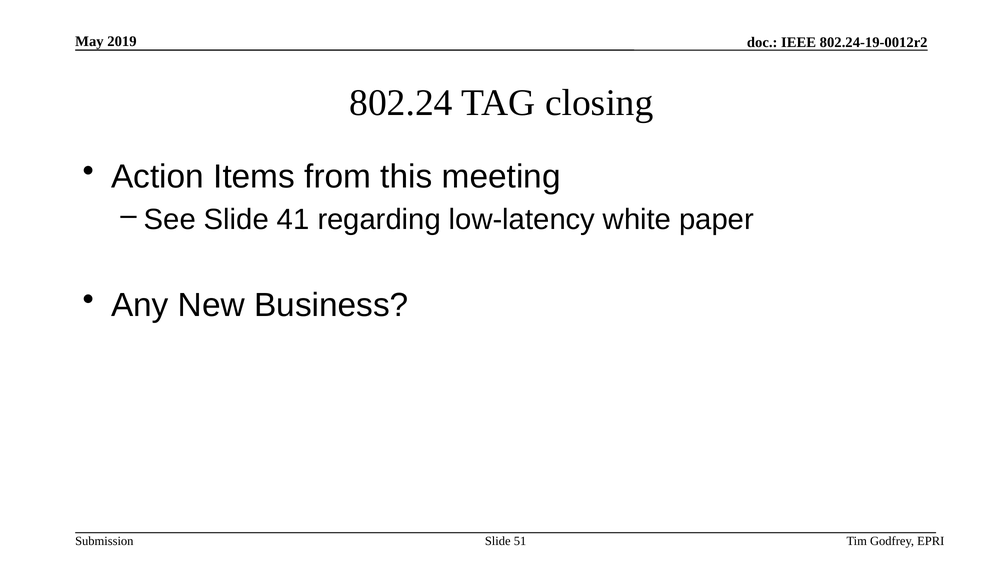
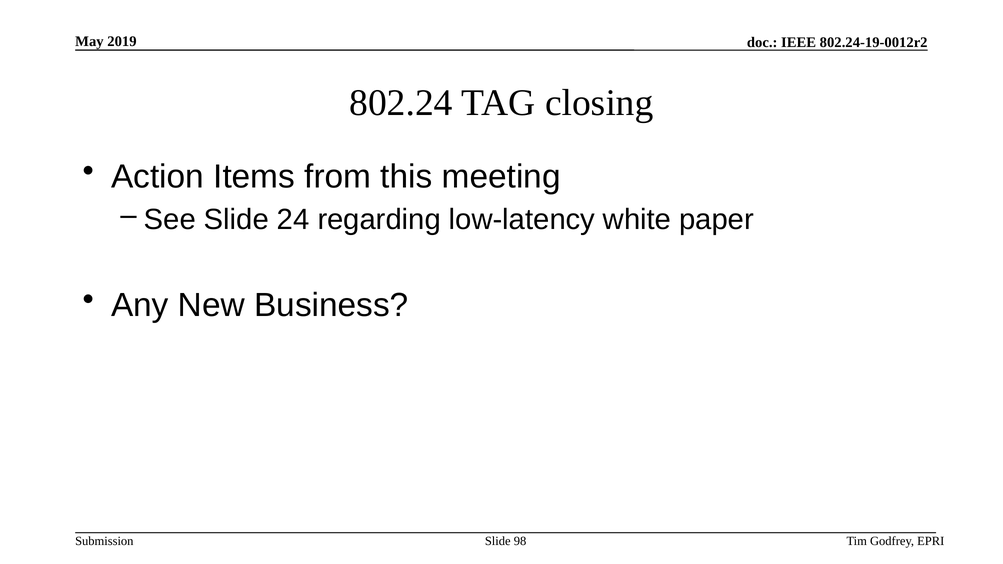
41: 41 -> 24
51: 51 -> 98
